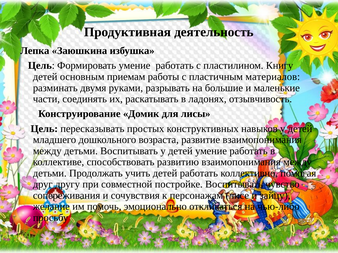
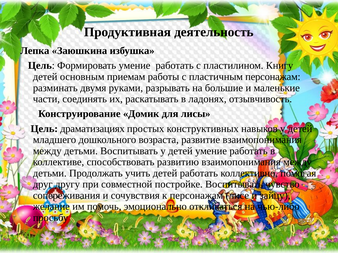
пластичным материалов: материалов -> персонажам
пересказывать: пересказывать -> драматизациях
